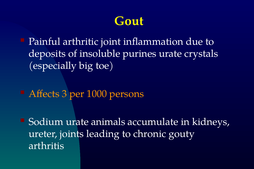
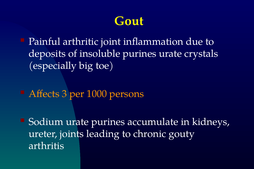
urate animals: animals -> purines
